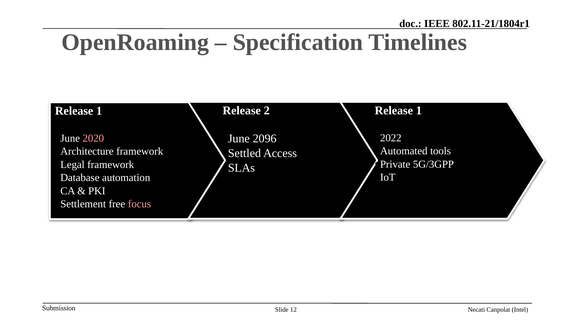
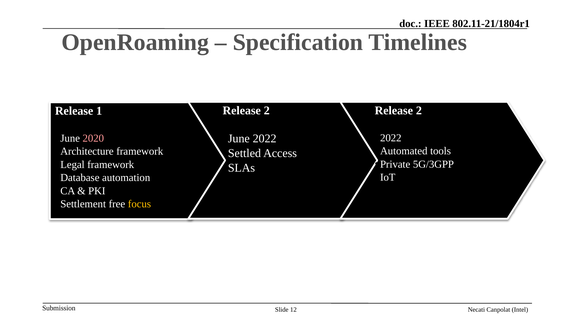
1 at (419, 110): 1 -> 2
2096: 2096 -> 2022
focus colour: pink -> yellow
